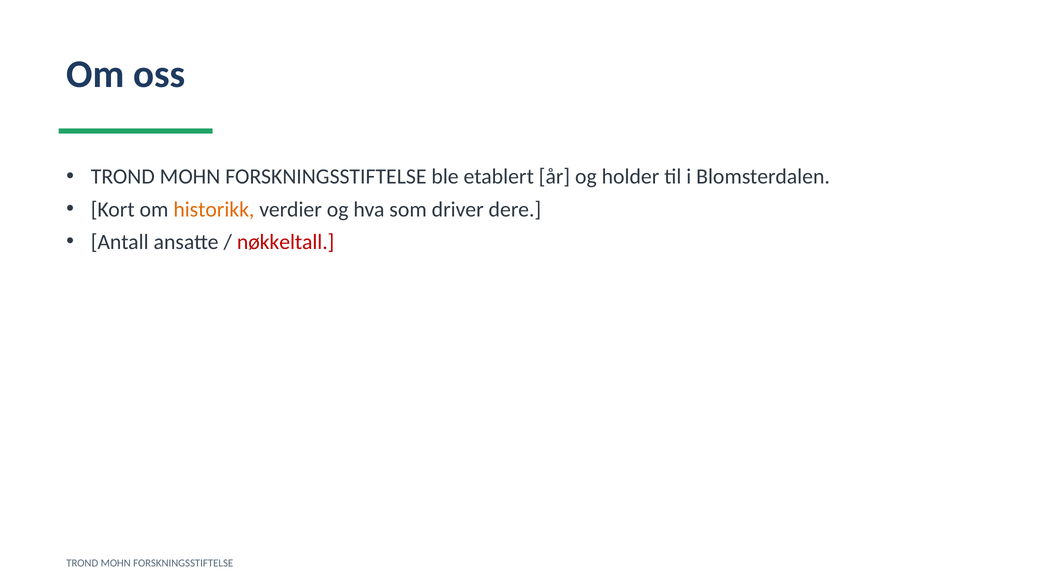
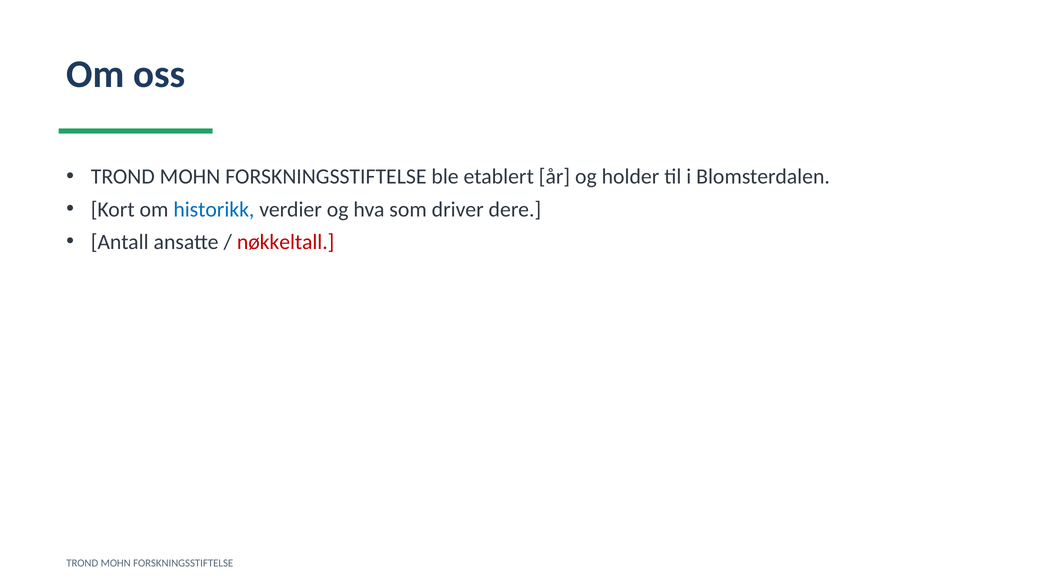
historikk colour: orange -> blue
